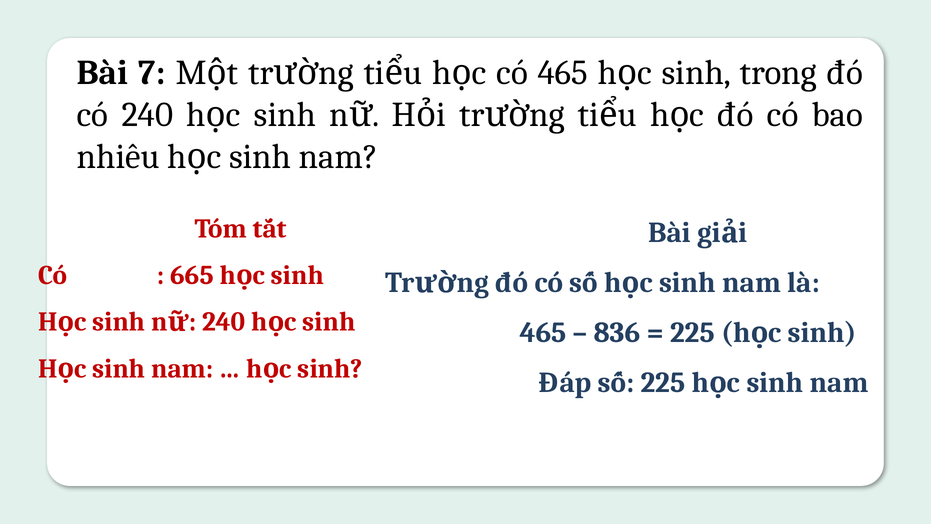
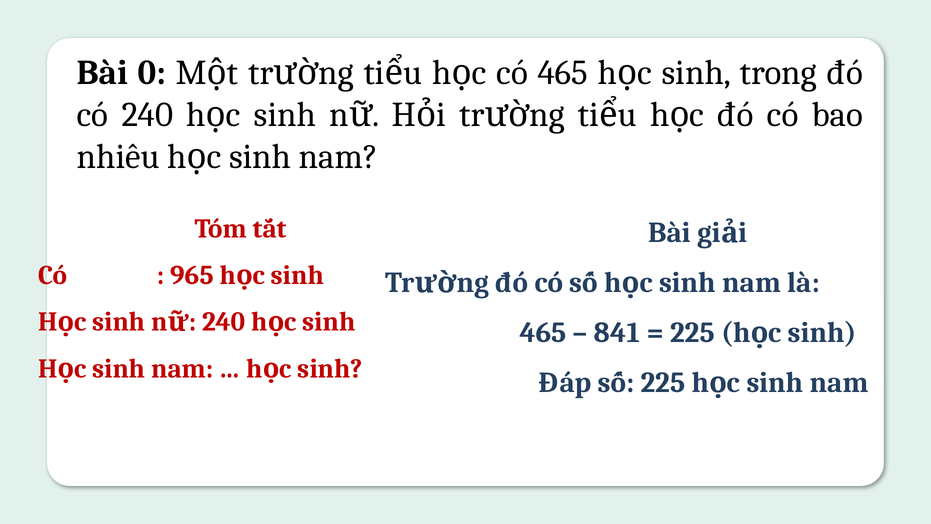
7: 7 -> 0
665: 665 -> 965
836: 836 -> 841
